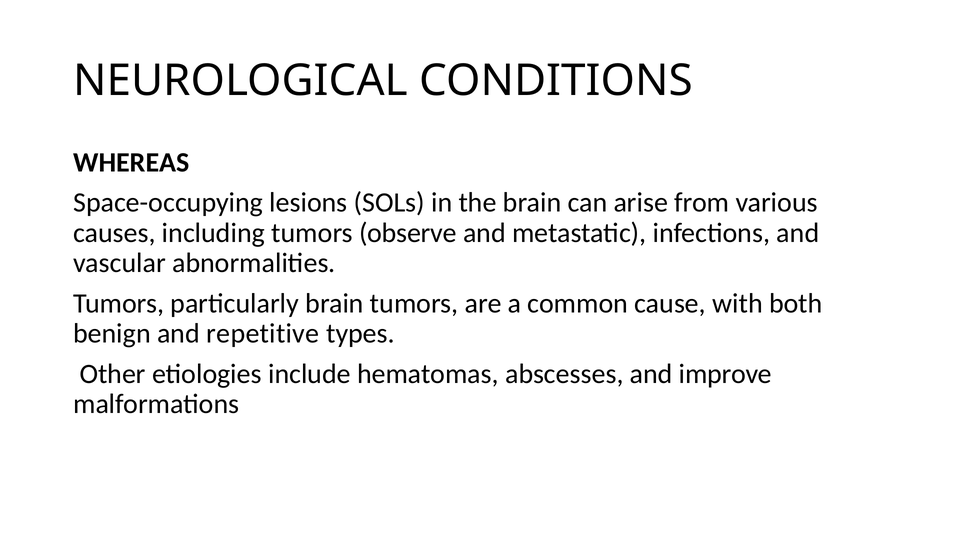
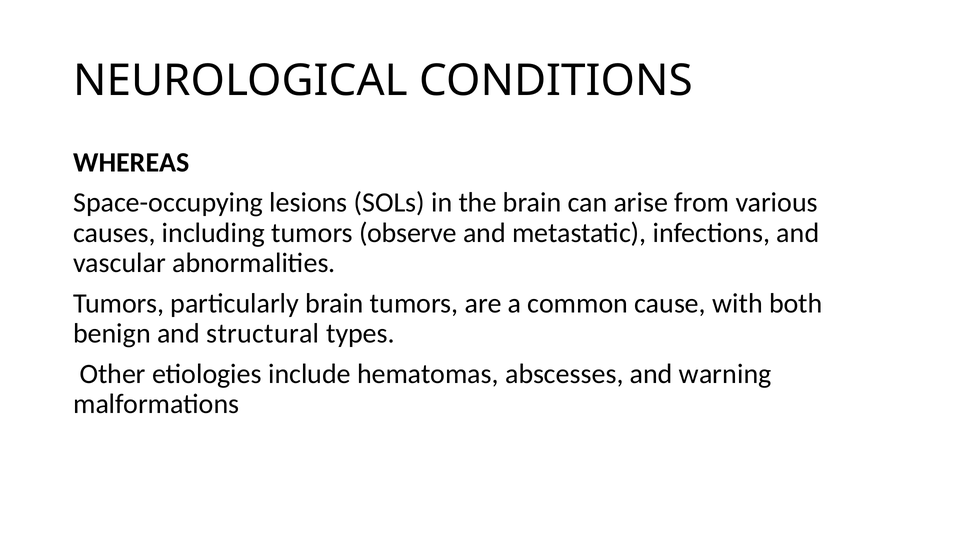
repetitive: repetitive -> structural
improve: improve -> warning
